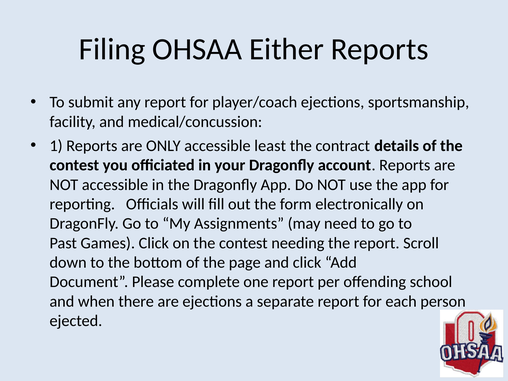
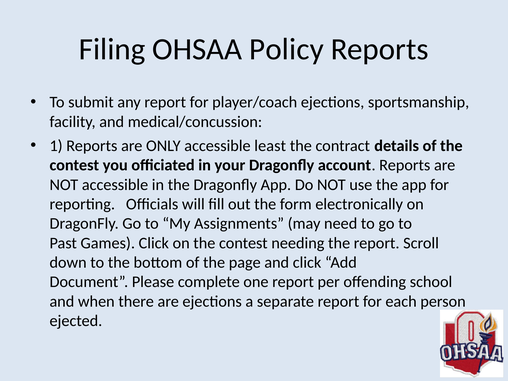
Either: Either -> Policy
